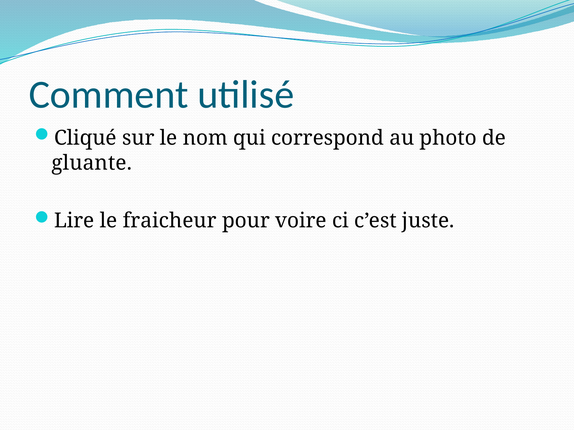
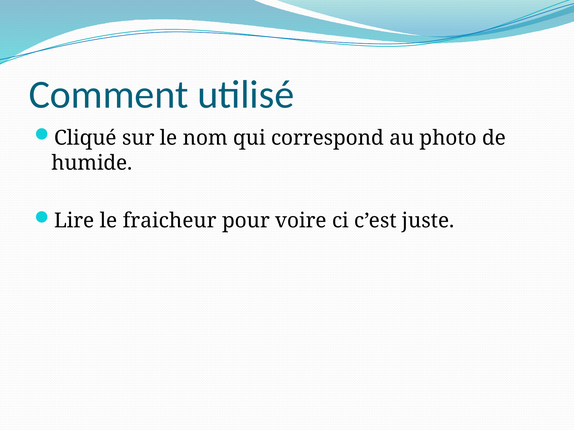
gluante: gluante -> humide
